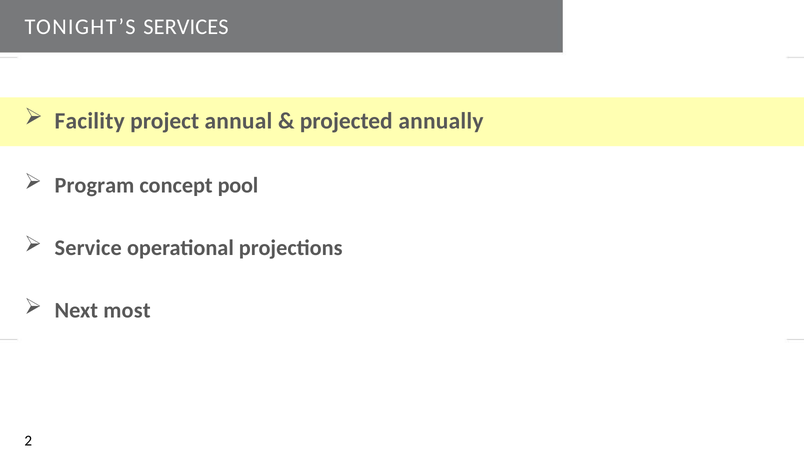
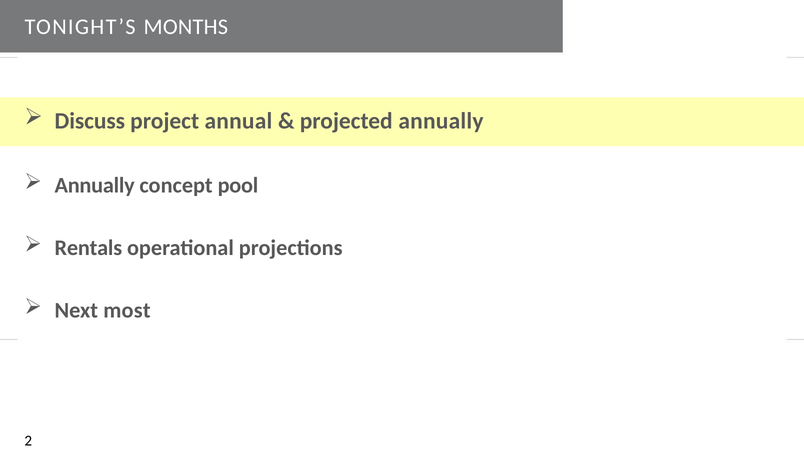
SERVICES: SERVICES -> MONTHS
Facility: Facility -> Discuss
Program at (94, 186): Program -> Annually
Service: Service -> Rentals
